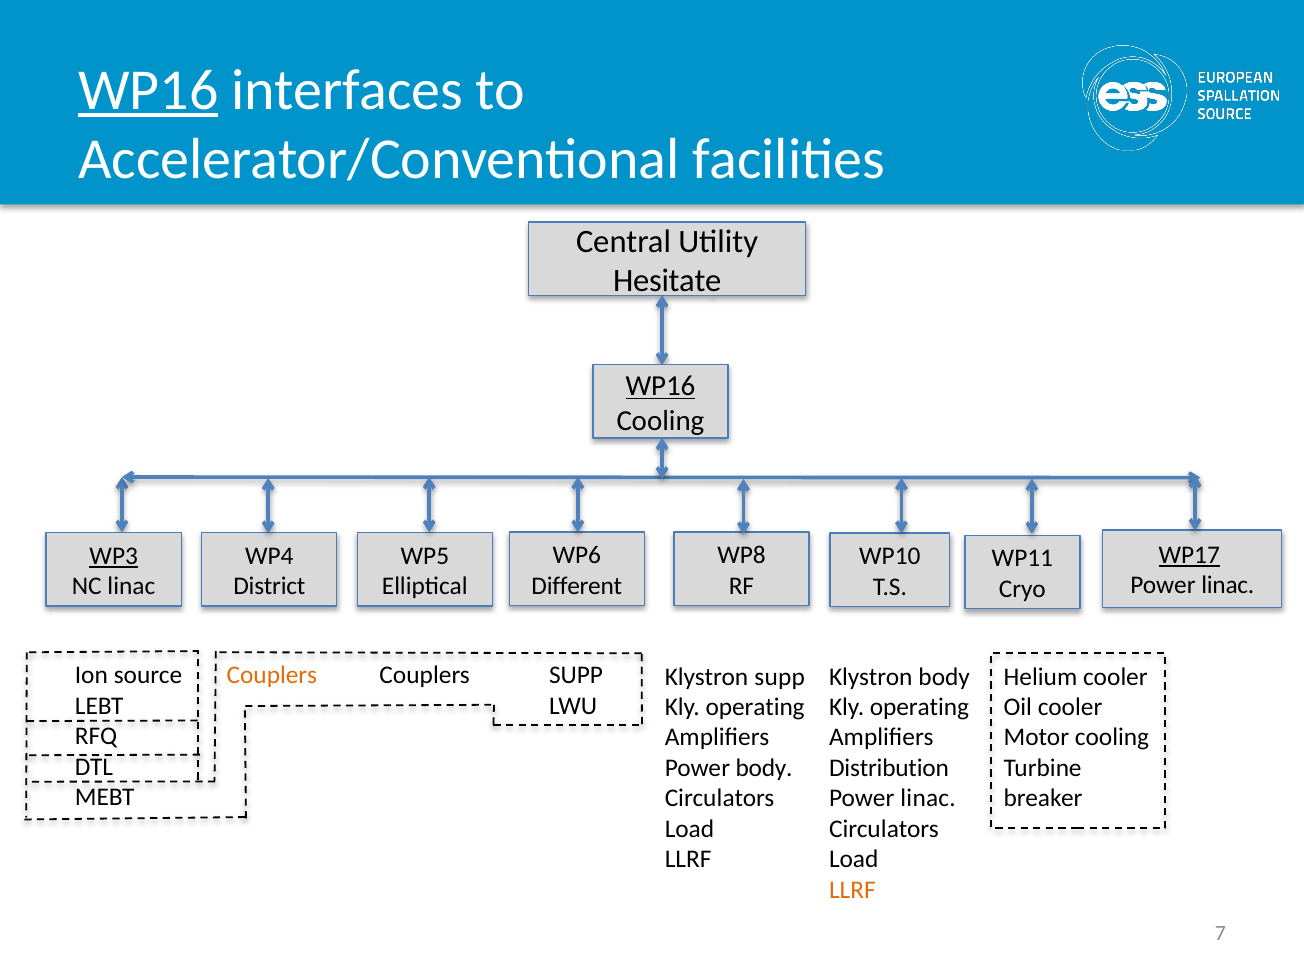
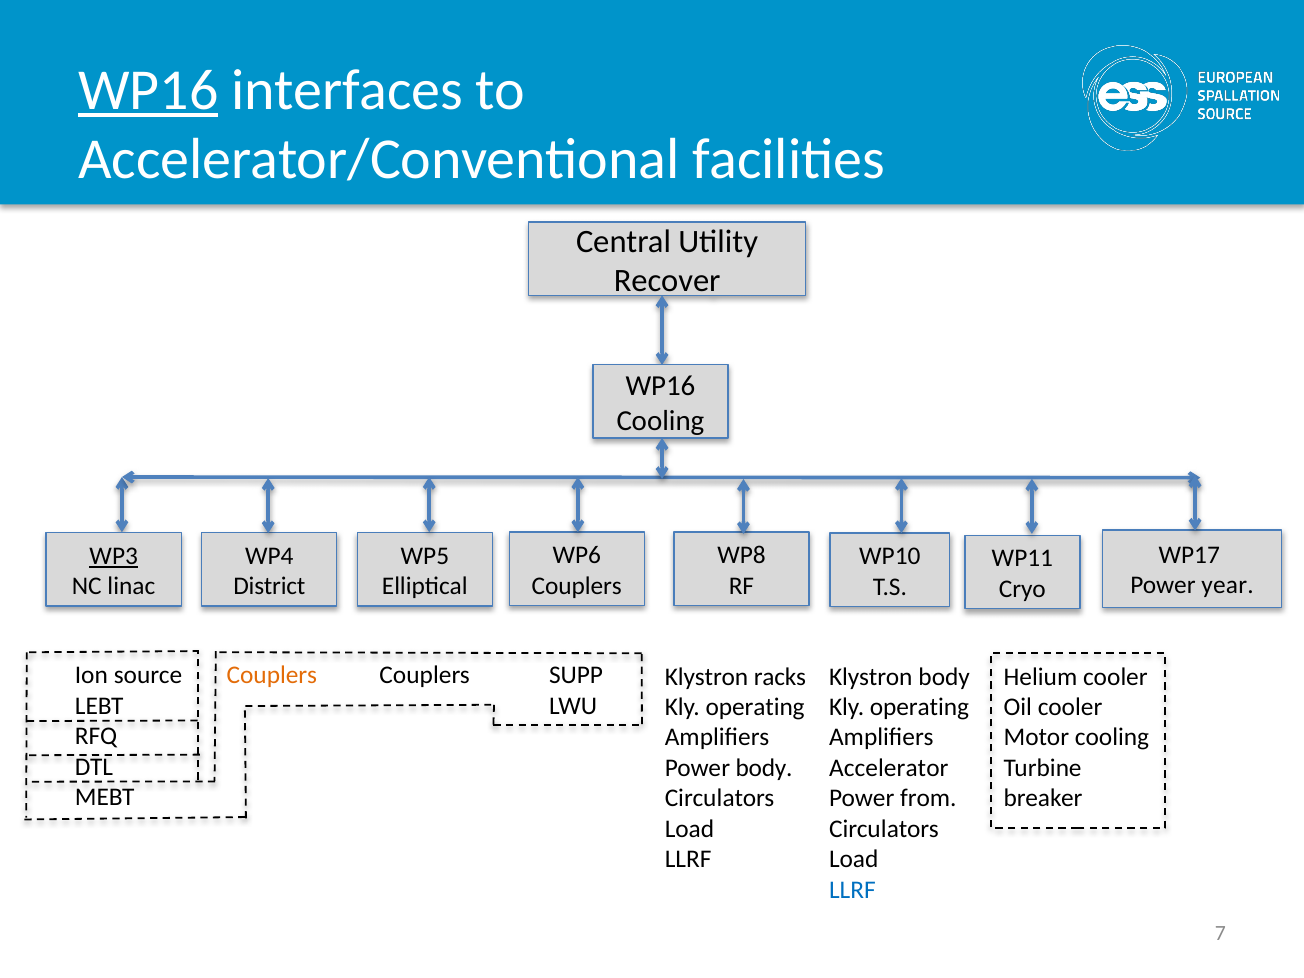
Hesitate: Hesitate -> Recover
WP16 at (660, 386) underline: present -> none
WP17 underline: present -> none
linac at (1228, 586): linac -> year
Different at (577, 586): Different -> Couplers
Klystron supp: supp -> racks
Distribution: Distribution -> Accelerator
linac at (928, 798): linac -> from
LLRF at (852, 890) colour: orange -> blue
